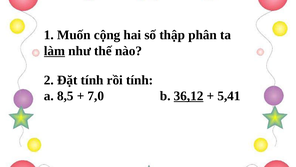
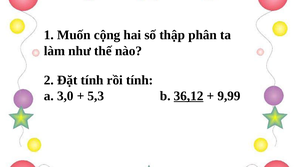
làm underline: present -> none
8,5: 8,5 -> 3,0
7,0: 7,0 -> 5,3
5,41: 5,41 -> 9,99
